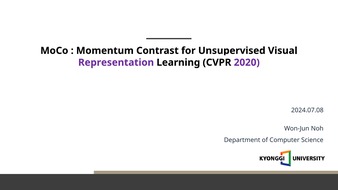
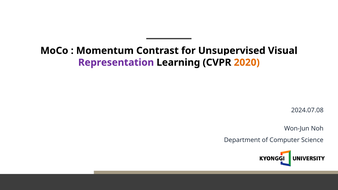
2020 colour: purple -> orange
